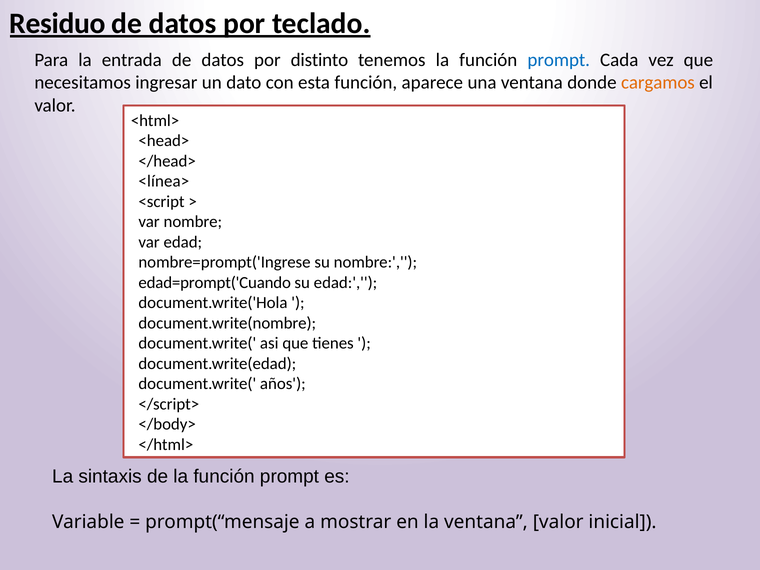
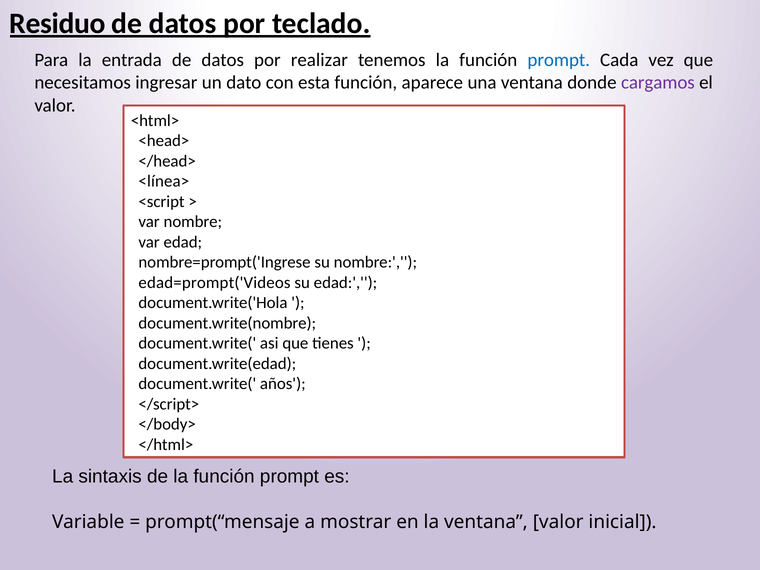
distinto: distinto -> realizar
cargamos colour: orange -> purple
edad=prompt('Cuando: edad=prompt('Cuando -> edad=prompt('Videos
